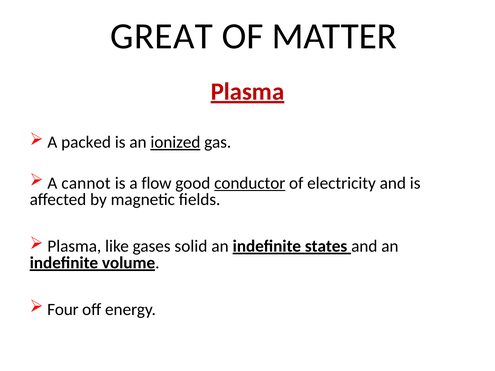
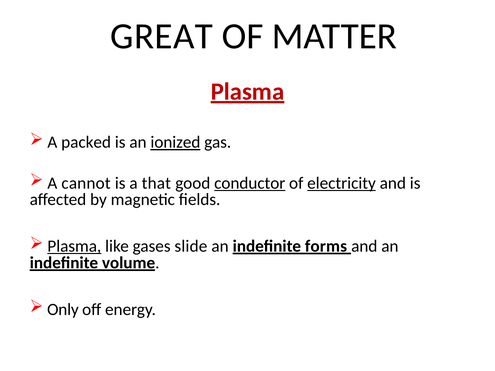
flow: flow -> that
electricity underline: none -> present
Plasma at (74, 246) underline: none -> present
solid: solid -> slide
states: states -> forms
Four: Four -> Only
